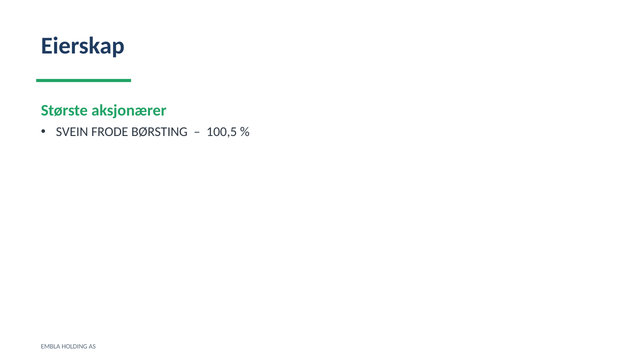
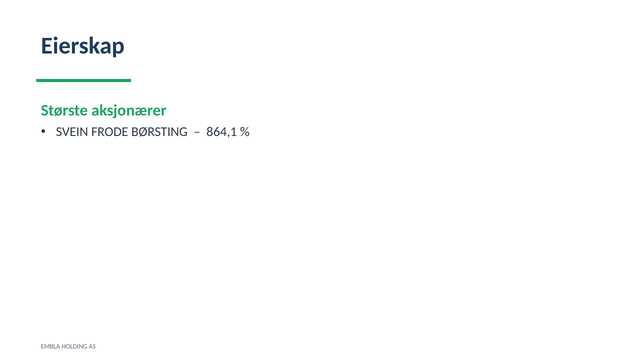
100,5: 100,5 -> 864,1
